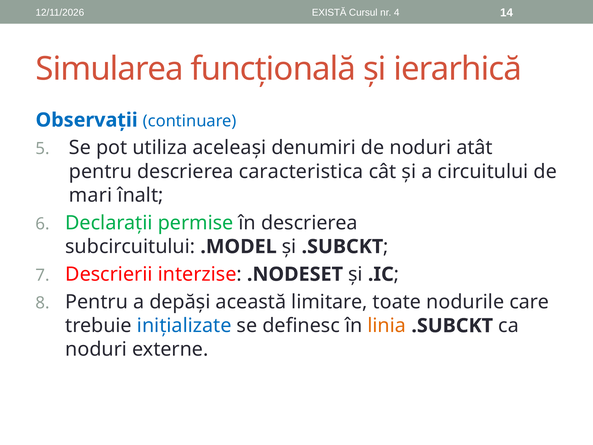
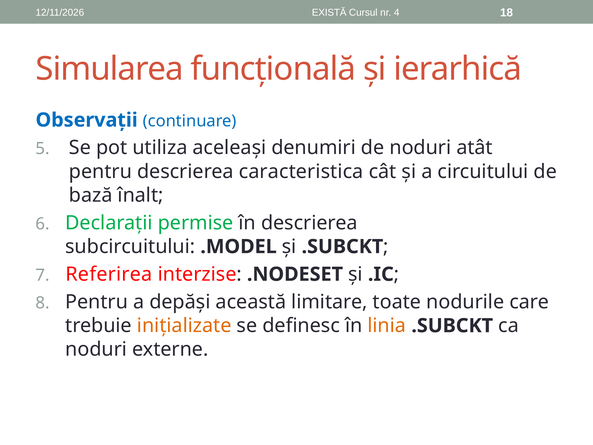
14: 14 -> 18
mari: mari -> bază
Descrierii: Descrierii -> Referirea
inițializate colour: blue -> orange
